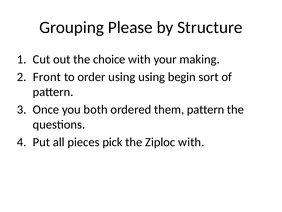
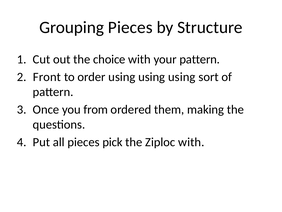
Grouping Please: Please -> Pieces
your making: making -> pattern
begin at (182, 77): begin -> using
both: both -> from
them pattern: pattern -> making
